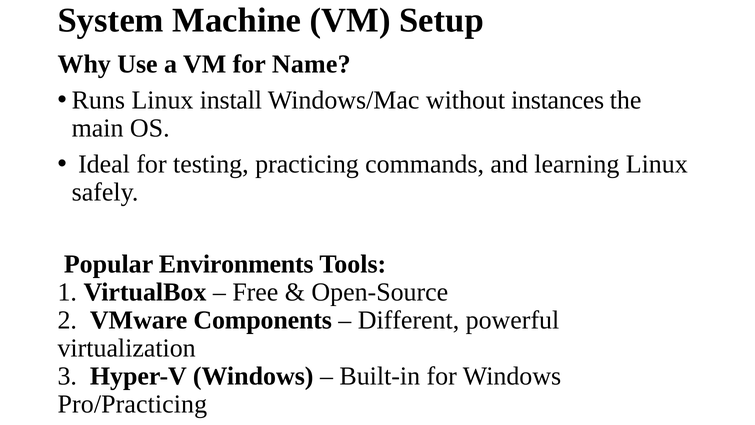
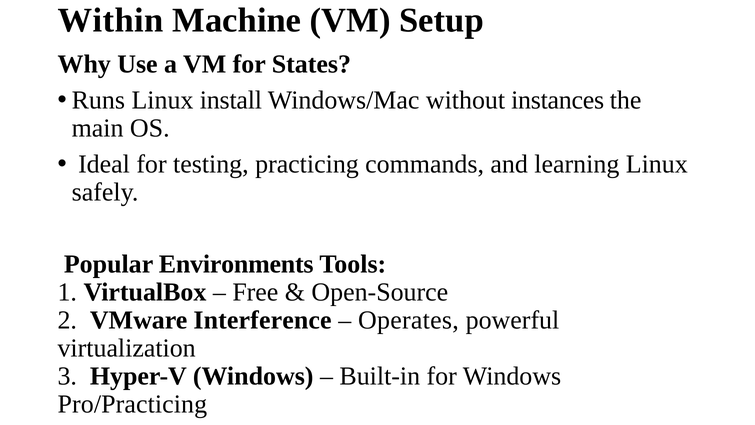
System: System -> Within
Name: Name -> States
Components: Components -> Interference
Different: Different -> Operates
